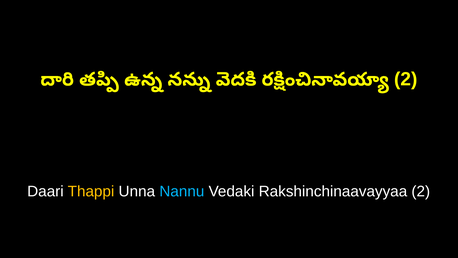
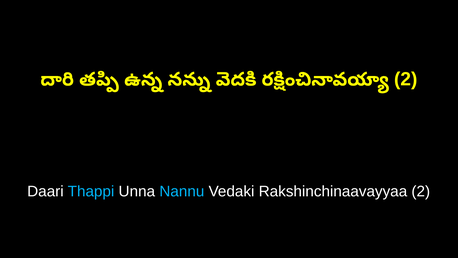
Thappi colour: yellow -> light blue
